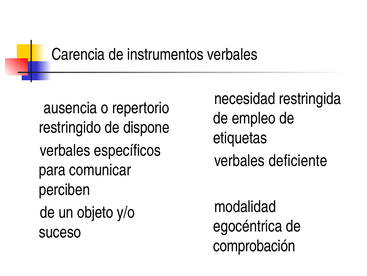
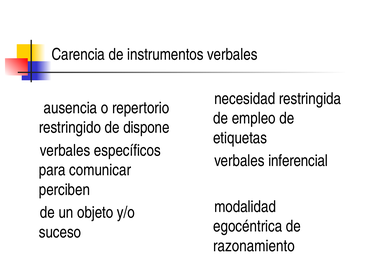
deficiente: deficiente -> inferencial
comprobación: comprobación -> razonamiento
